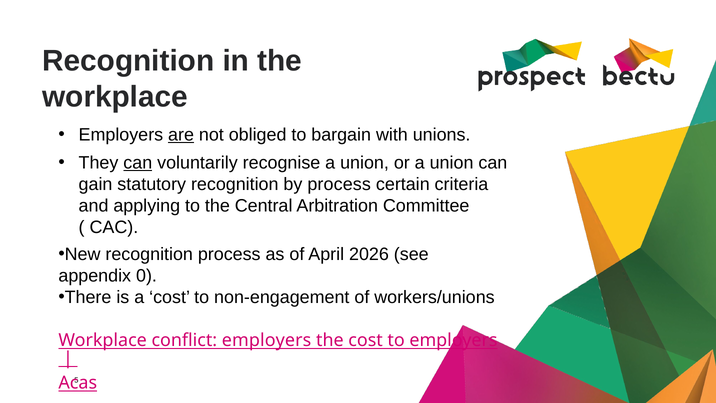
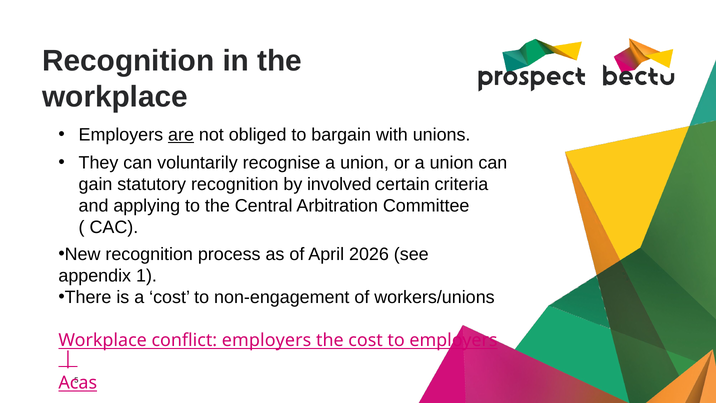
can at (138, 163) underline: present -> none
by process: process -> involved
0: 0 -> 1
